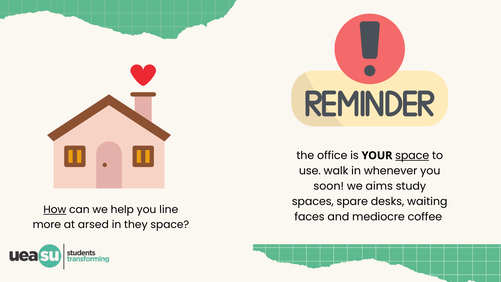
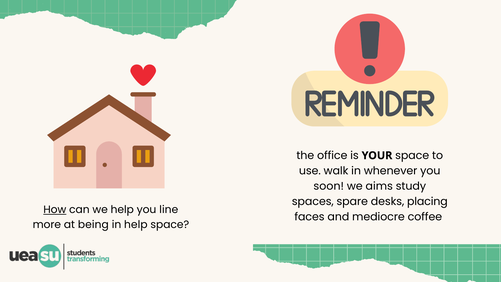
space at (412, 155) underline: present -> none
waiting: waiting -> placing
arsed: arsed -> being
in they: they -> help
